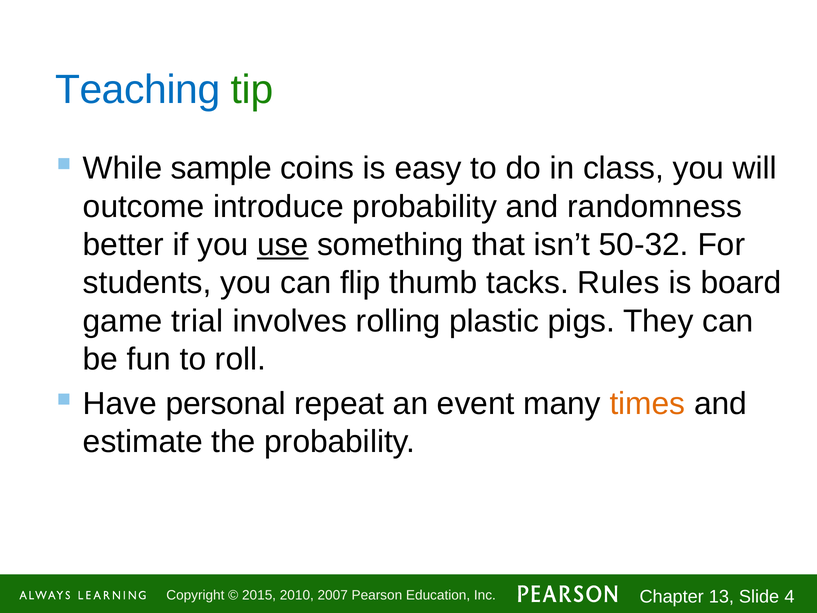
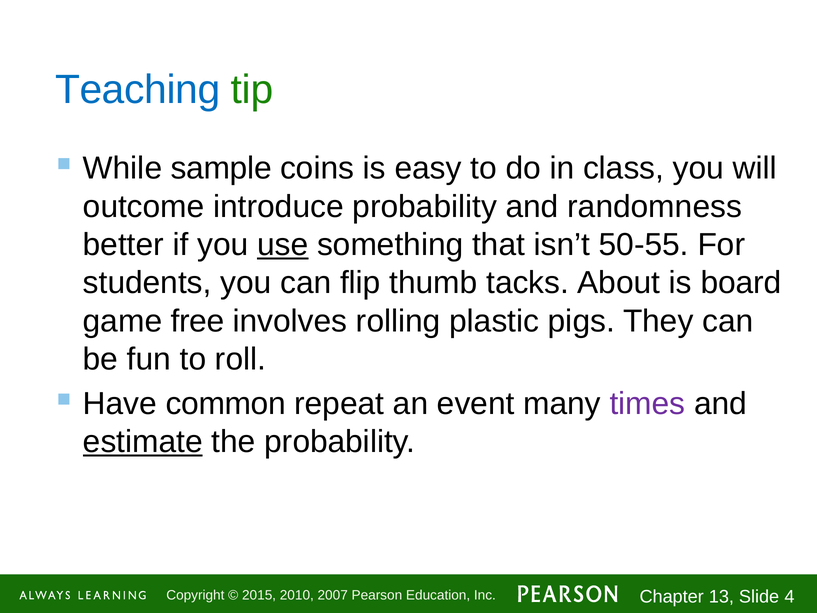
50-32: 50-32 -> 50-55
Rules: Rules -> About
trial: trial -> free
personal: personal -> common
times colour: orange -> purple
estimate underline: none -> present
